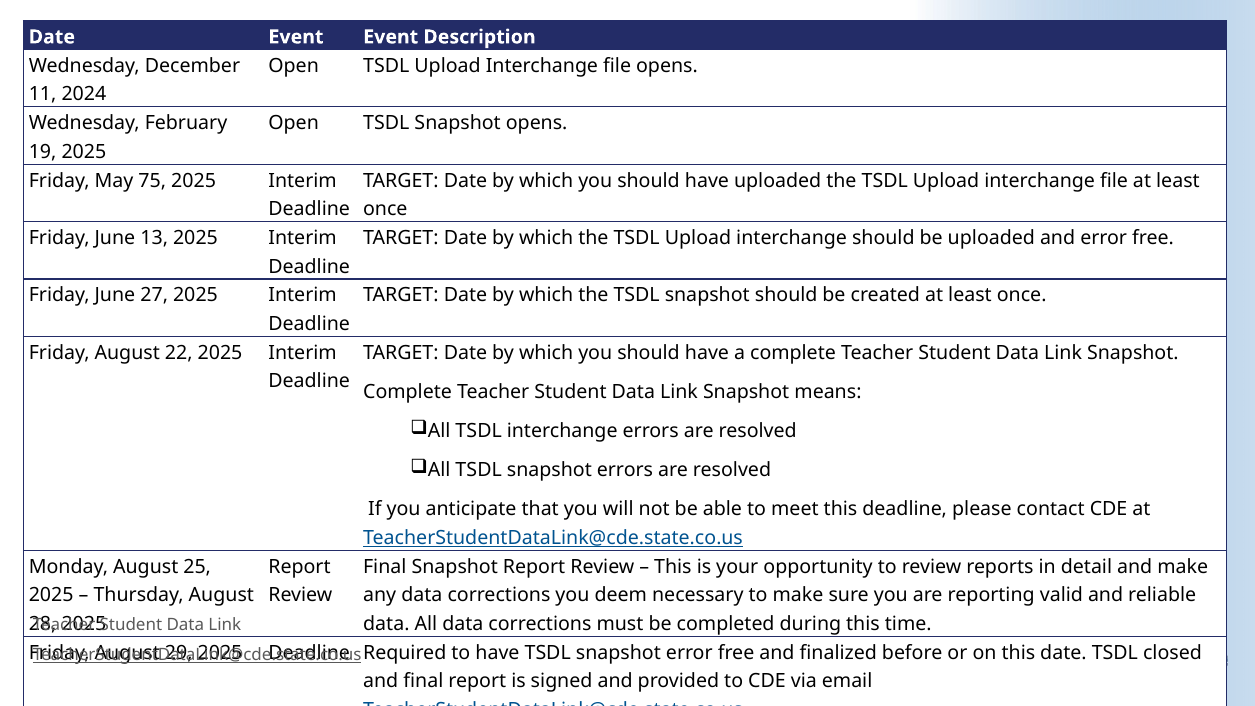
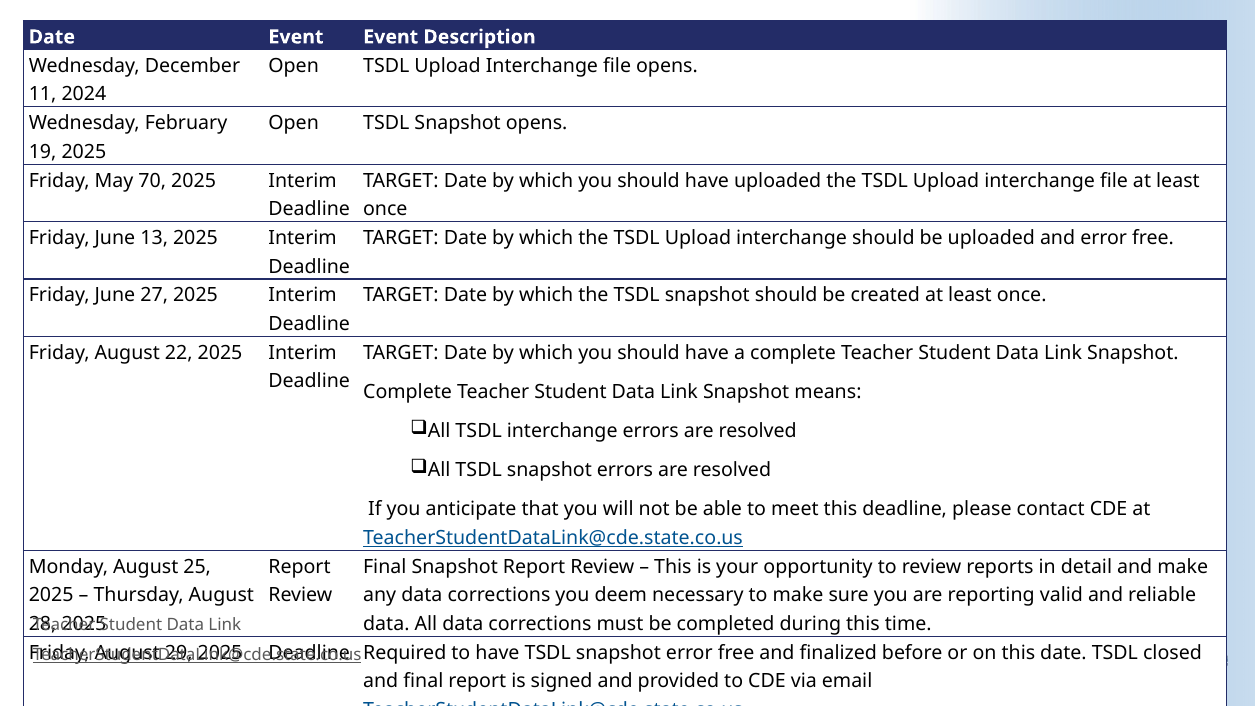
75: 75 -> 70
